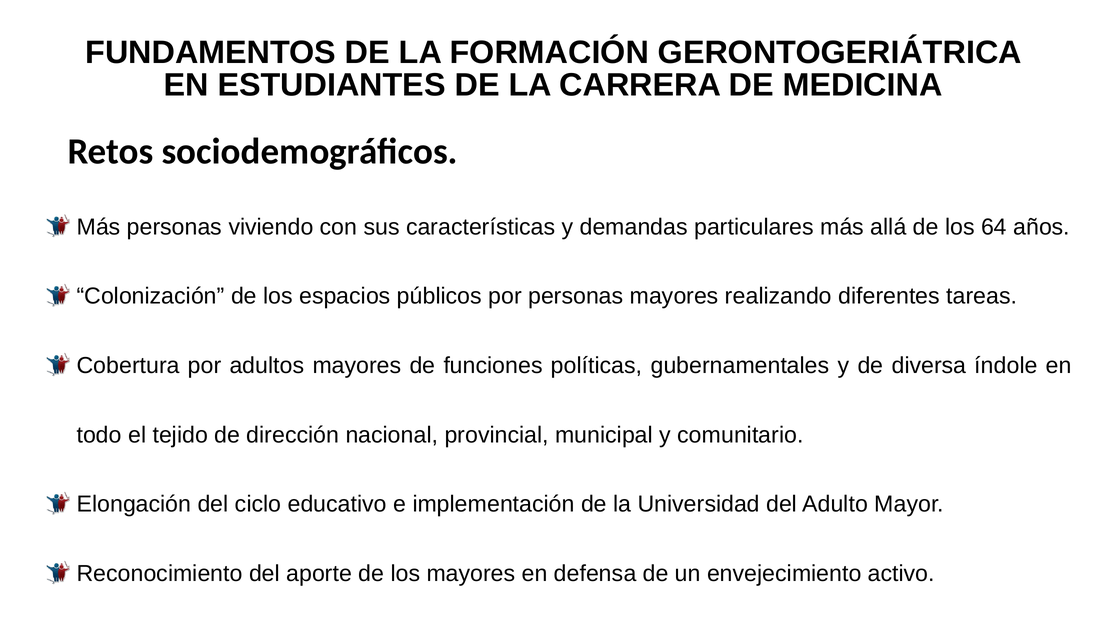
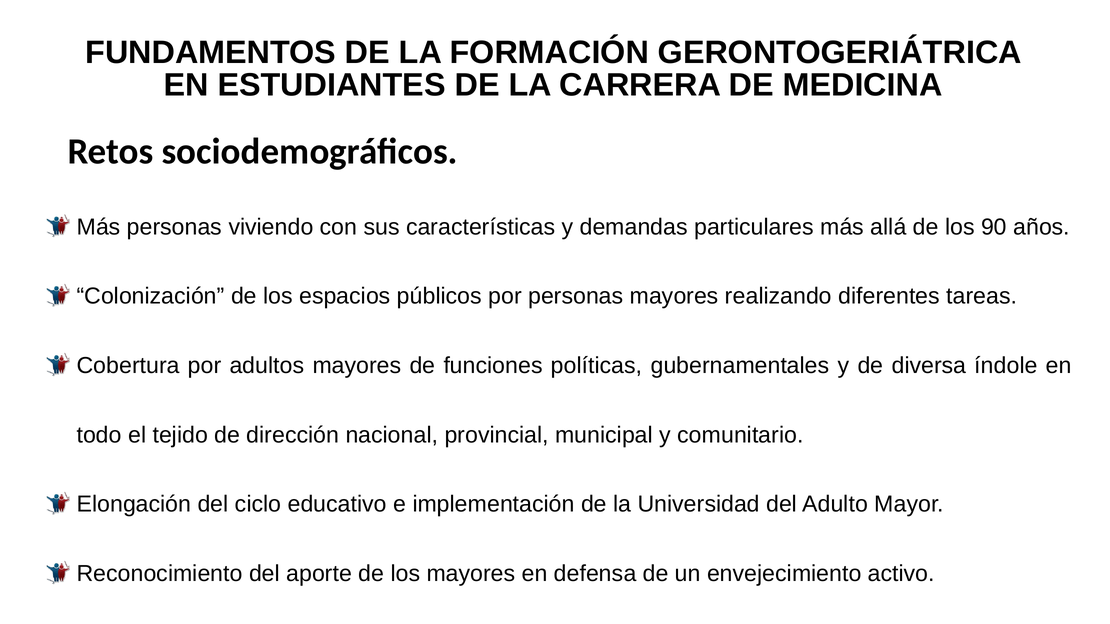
64: 64 -> 90
